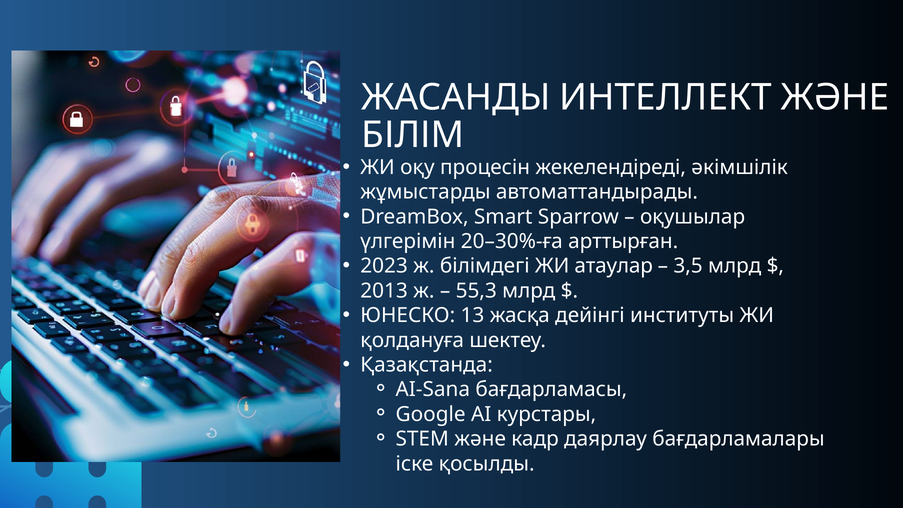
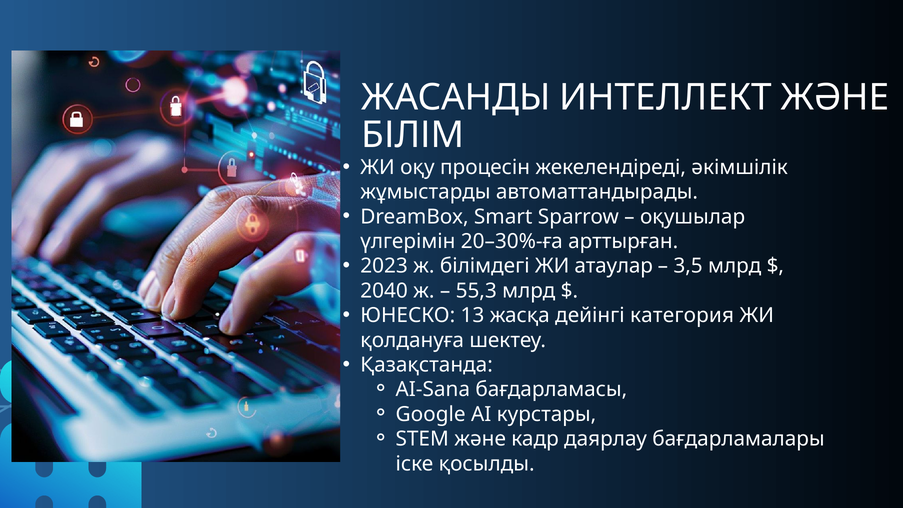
2013: 2013 -> 2040
институты: институты -> категория
